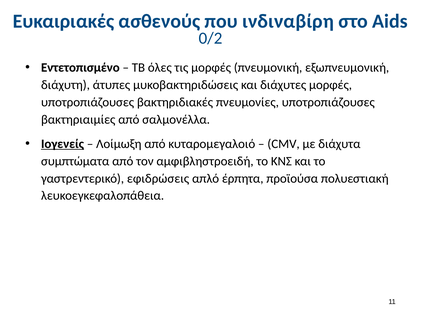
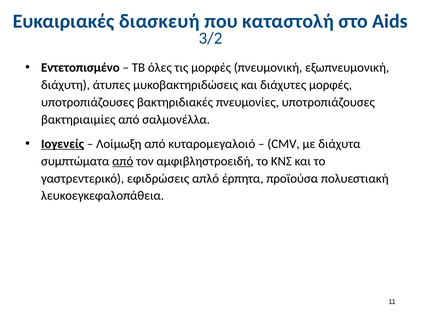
ασθενούς: ασθενούς -> διασκευή
ινδιναβίρη: ινδιναβίρη -> καταστολή
0/2: 0/2 -> 3/2
από at (123, 161) underline: none -> present
